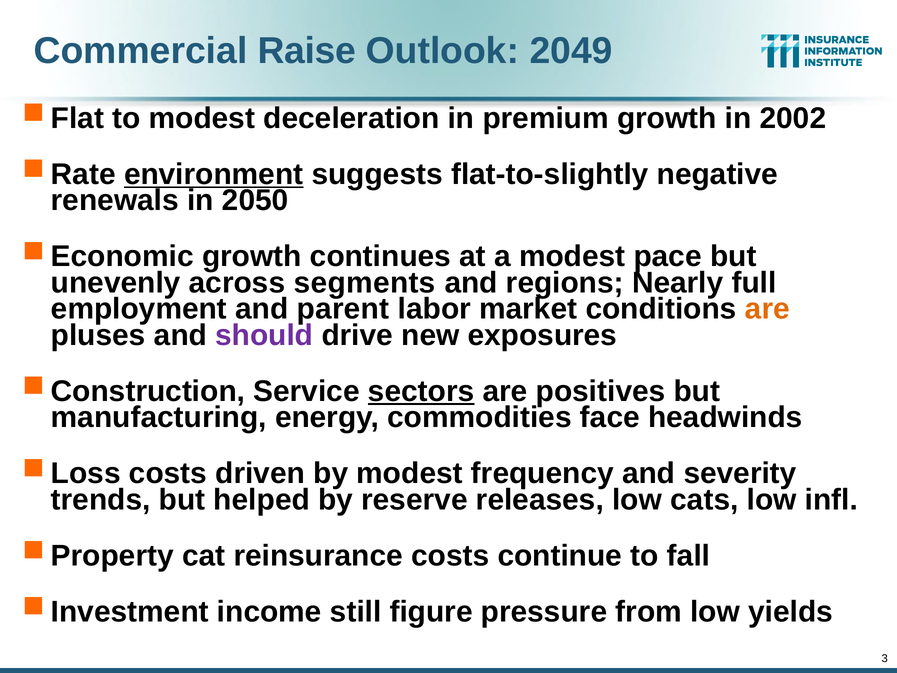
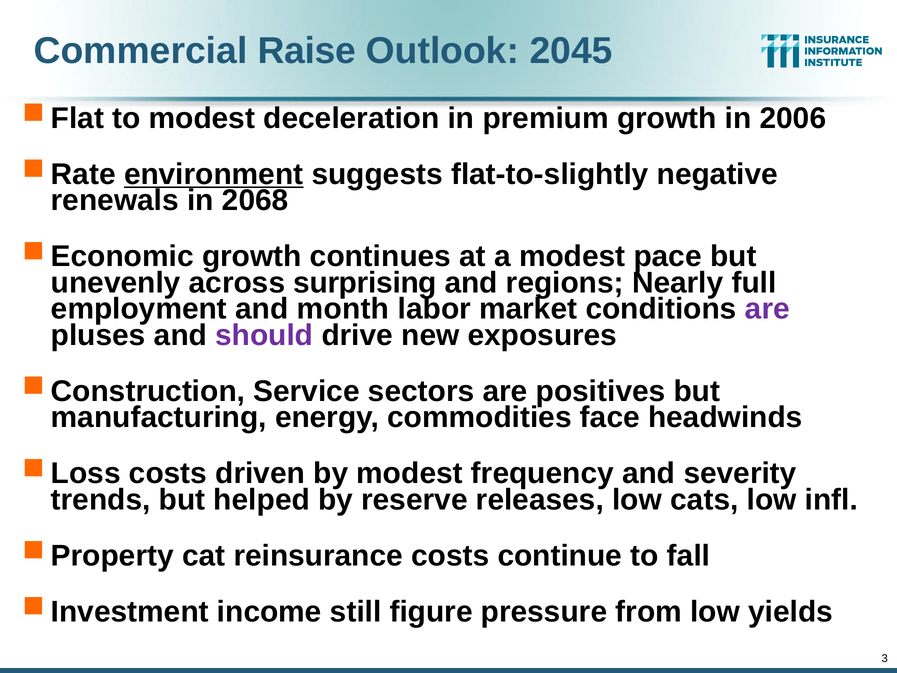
2049: 2049 -> 2045
2002: 2002 -> 2006
2050: 2050 -> 2068
segments: segments -> surprising
parent: parent -> month
are at (767, 309) colour: orange -> purple
sectors underline: present -> none
